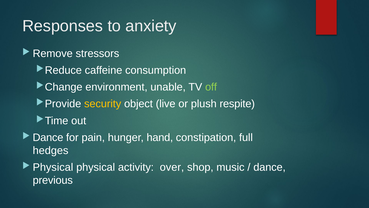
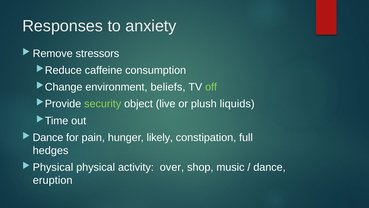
unable: unable -> beliefs
security colour: yellow -> light green
respite: respite -> liquids
hand: hand -> likely
previous: previous -> eruption
